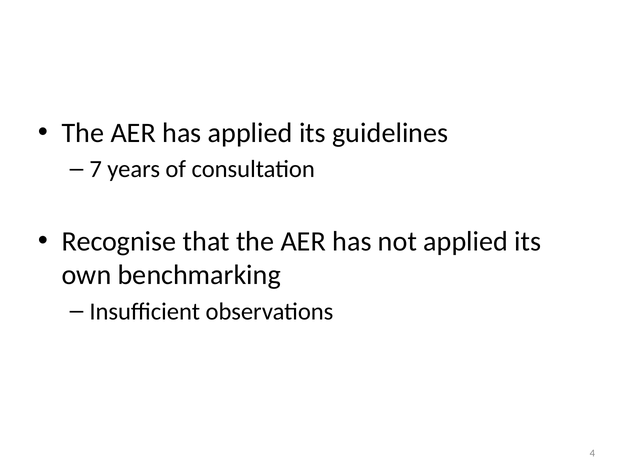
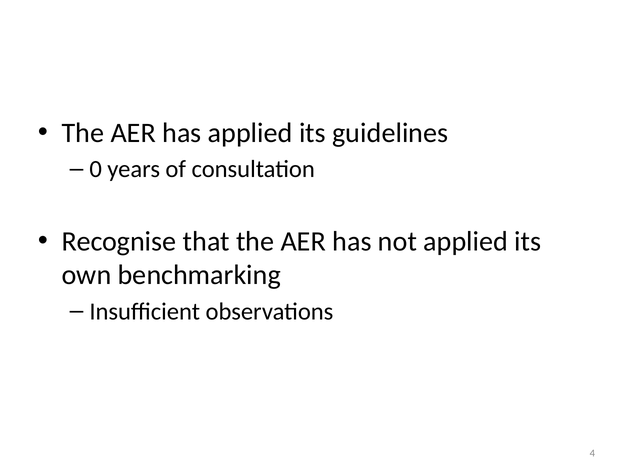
7: 7 -> 0
